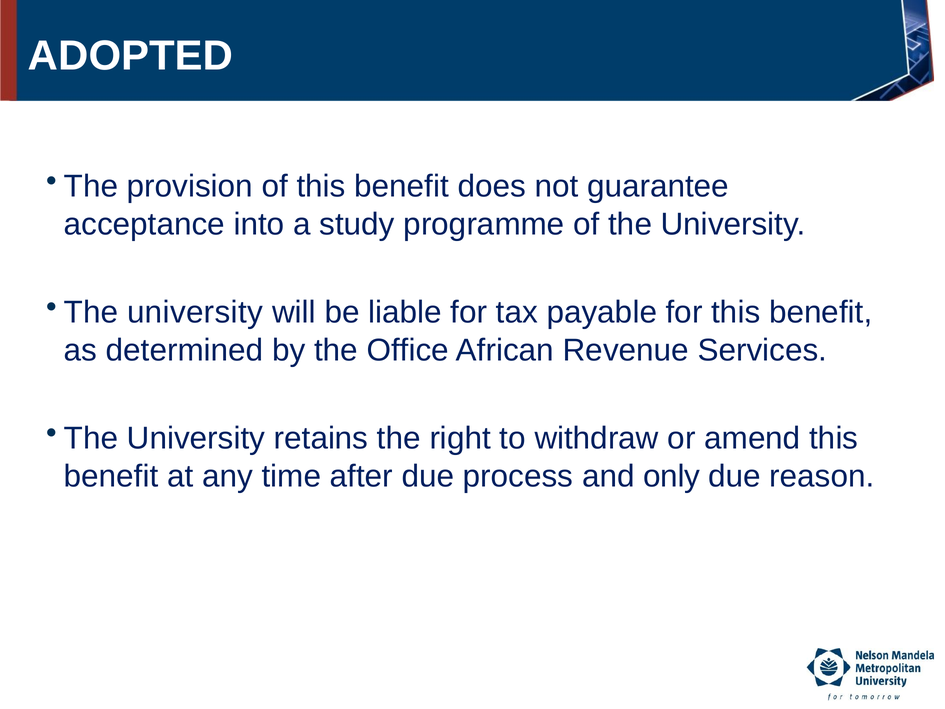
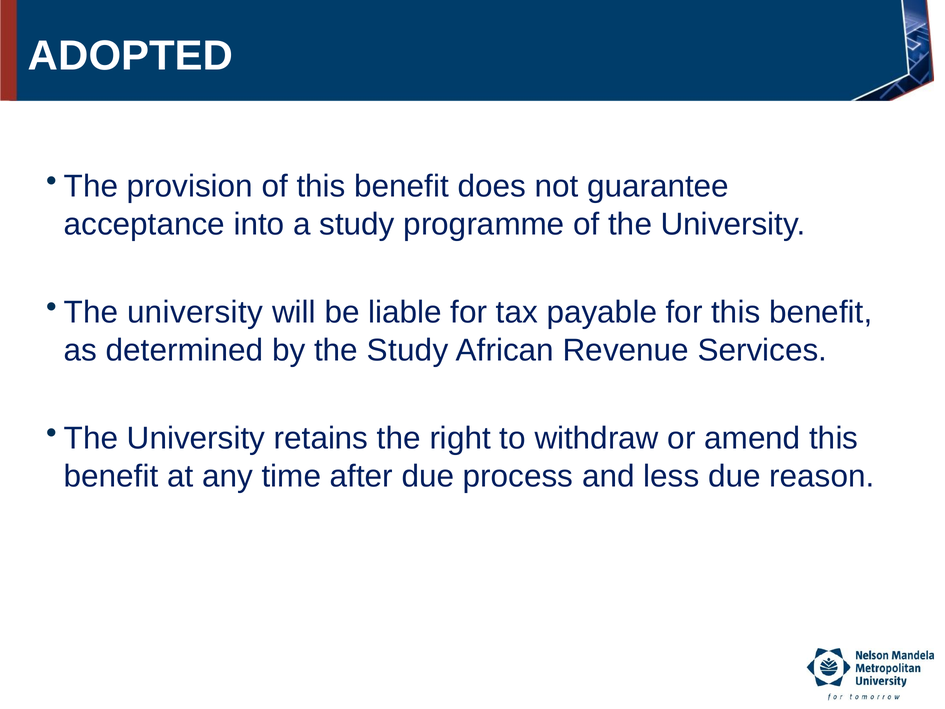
the Office: Office -> Study
only: only -> less
